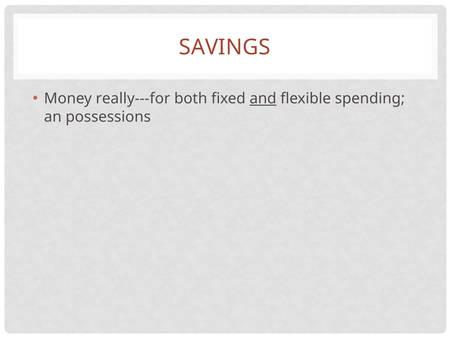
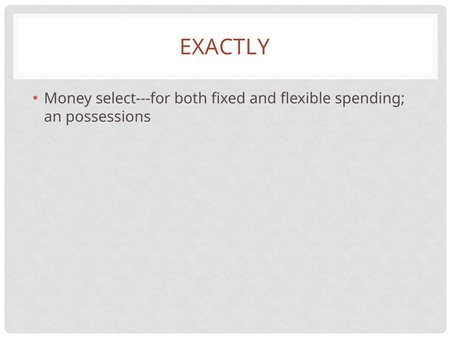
SAVINGS: SAVINGS -> EXACTLY
really---for: really---for -> select---for
and underline: present -> none
